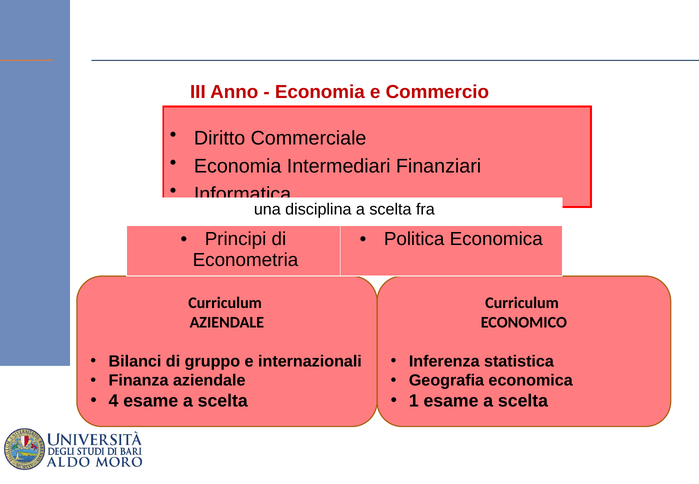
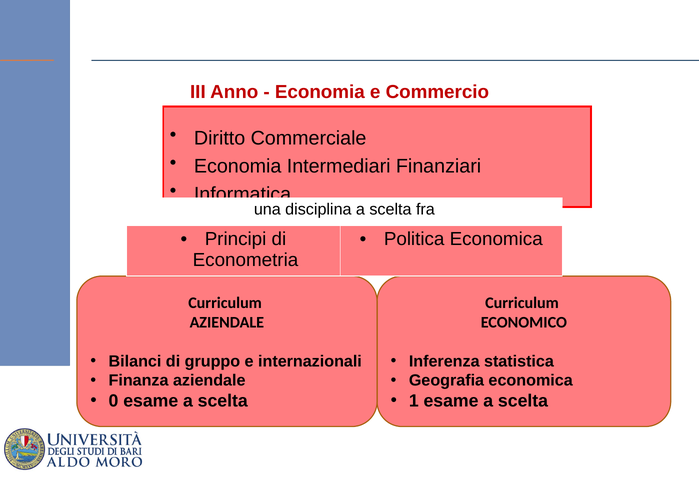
4: 4 -> 0
